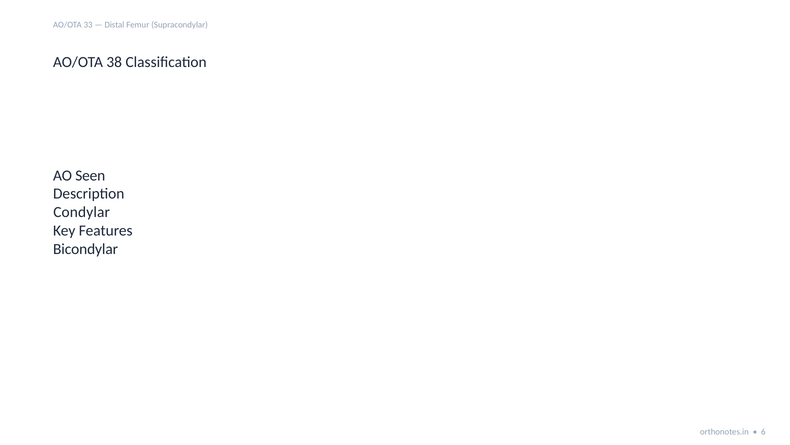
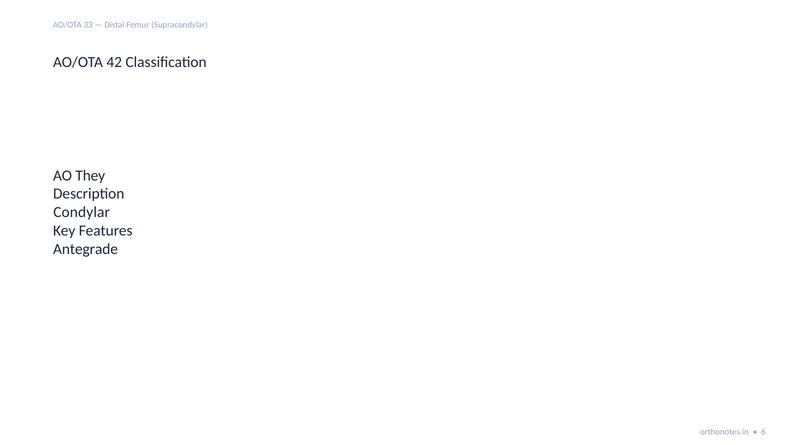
38: 38 -> 42
Seen: Seen -> They
Bicondylar: Bicondylar -> Antegrade
